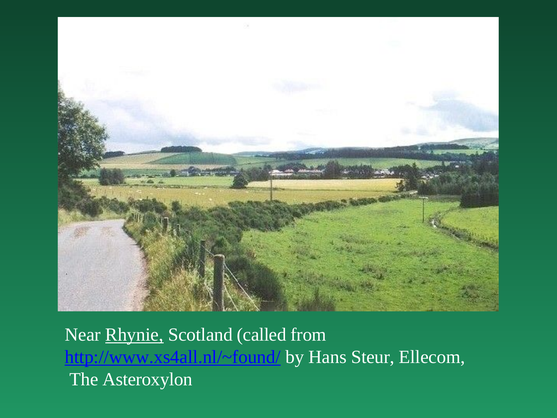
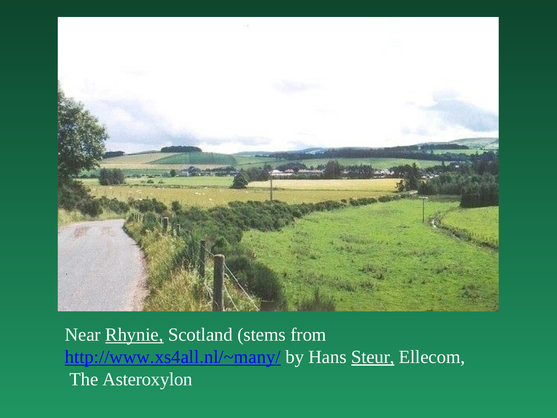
called: called -> stems
http://www.xs4all.nl/~found/: http://www.xs4all.nl/~found/ -> http://www.xs4all.nl/~many/
Steur underline: none -> present
